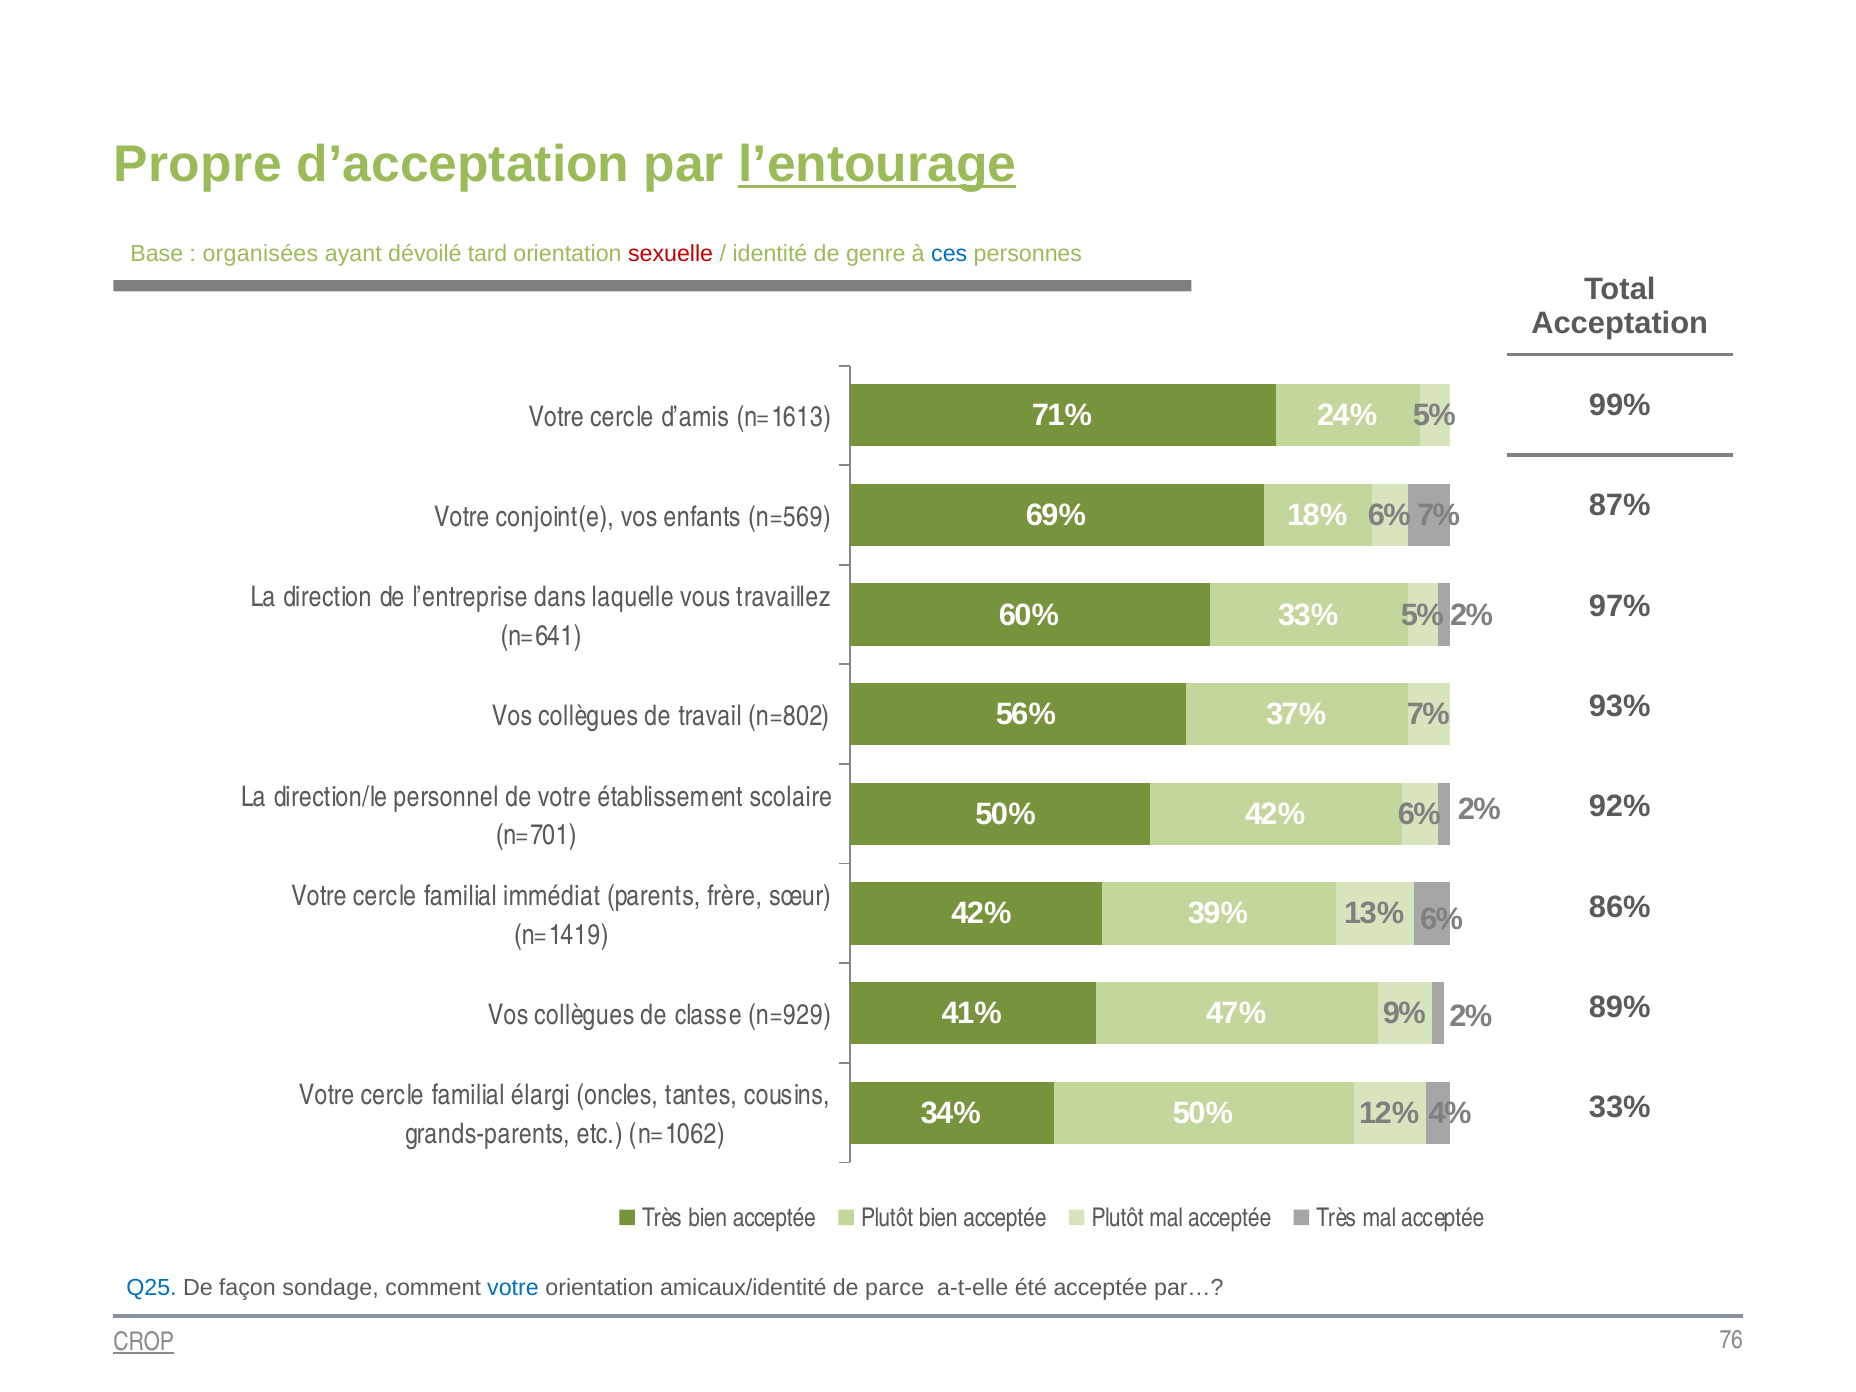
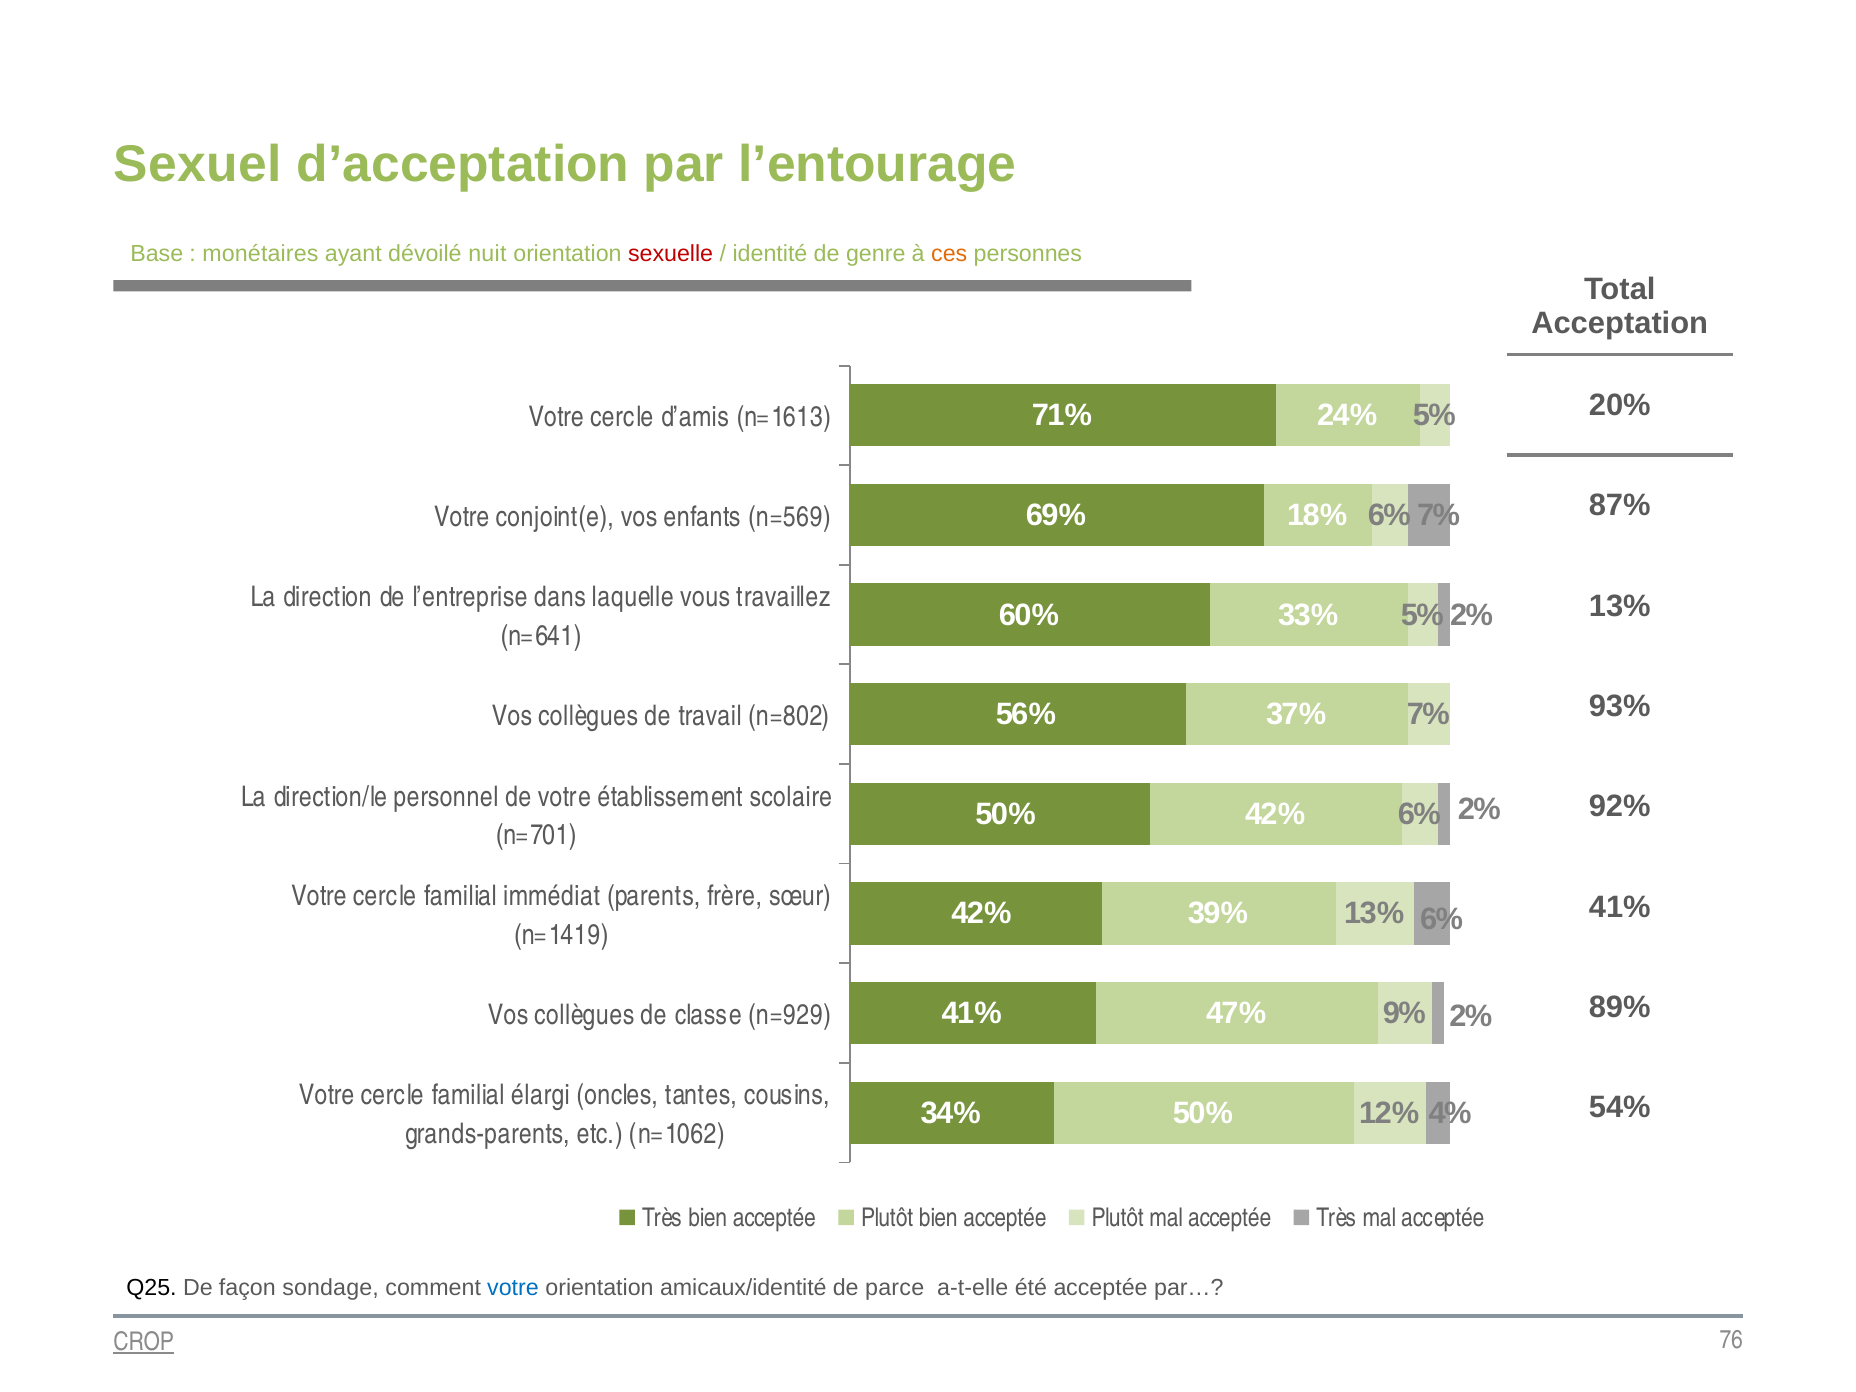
Propre: Propre -> Sexuel
l’entourage underline: present -> none
organisées: organisées -> monétaires
tard: tard -> nuit
ces colour: blue -> orange
99%: 99% -> 20%
97% at (1620, 606): 97% -> 13%
86% at (1620, 907): 86% -> 41%
33% at (1620, 1108): 33% -> 54%
Q25 colour: blue -> black
